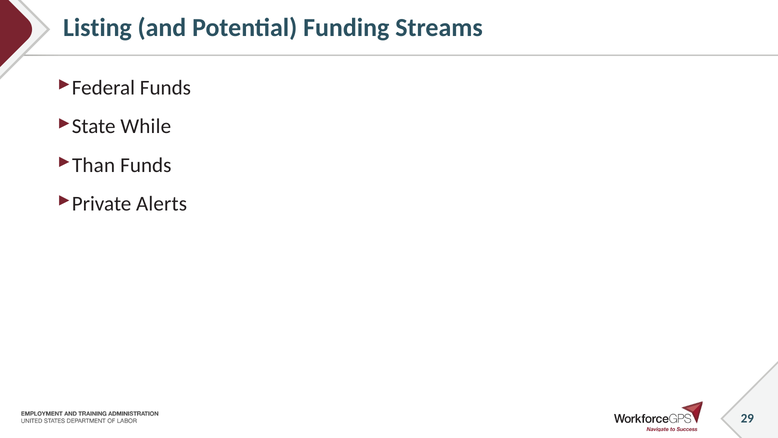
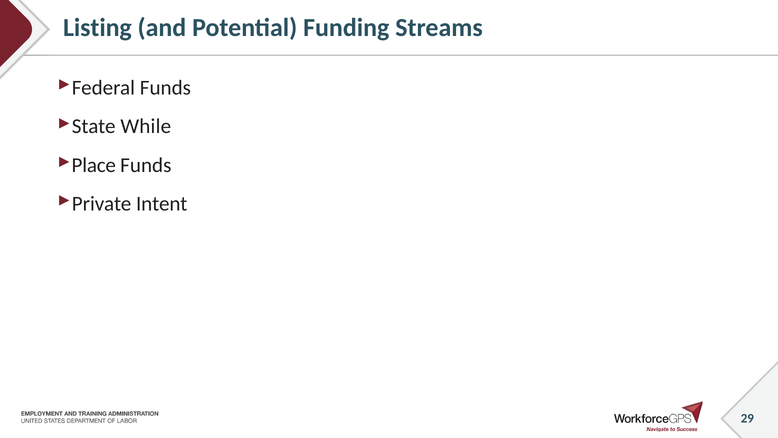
Than: Than -> Place
Alerts: Alerts -> Intent
